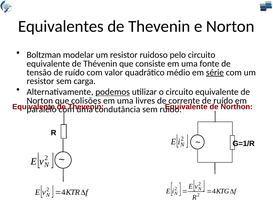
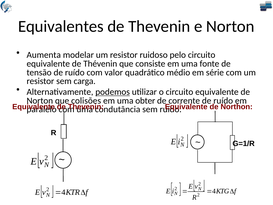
Boltzman: Boltzman -> Aumenta
série underline: present -> none
livres: livres -> obter
